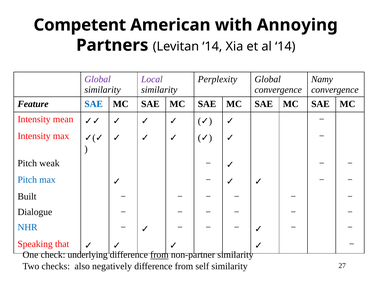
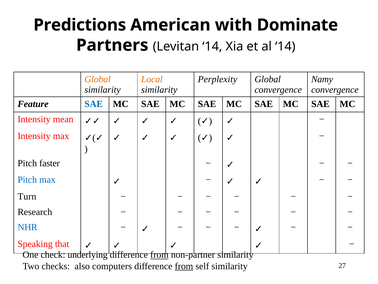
Competent: Competent -> Predictions
Annoying: Annoying -> Dominate
Global at (98, 79) colour: purple -> orange
Local colour: purple -> orange
weak: weak -> faster
Built: Built -> Turn
Dialogue: Dialogue -> Research
negatively: negatively -> computers
from at (184, 266) underline: none -> present
